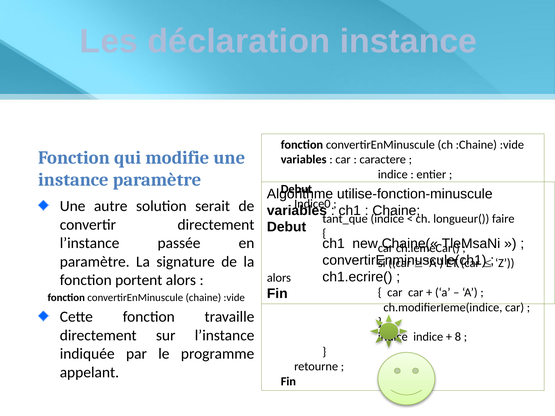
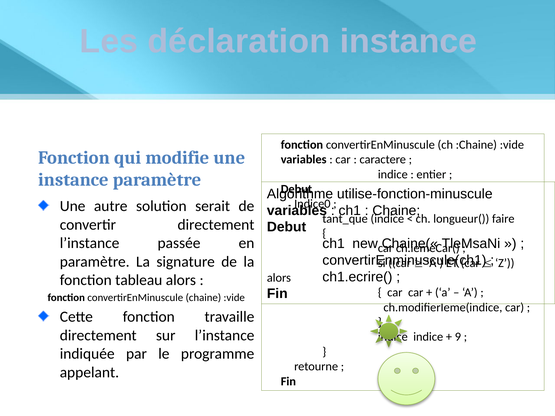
portent: portent -> tableau
8: 8 -> 9
